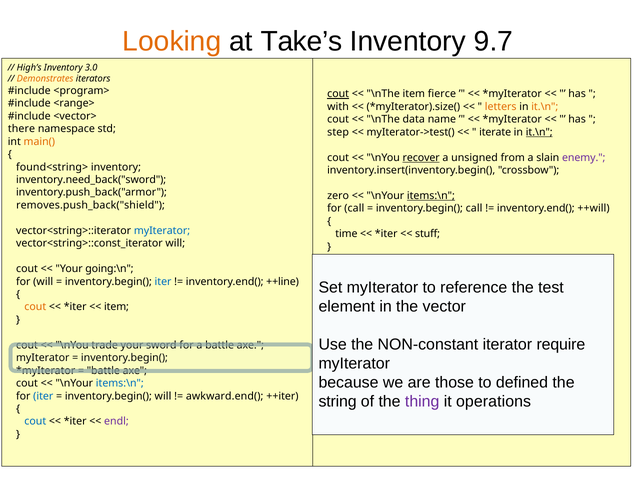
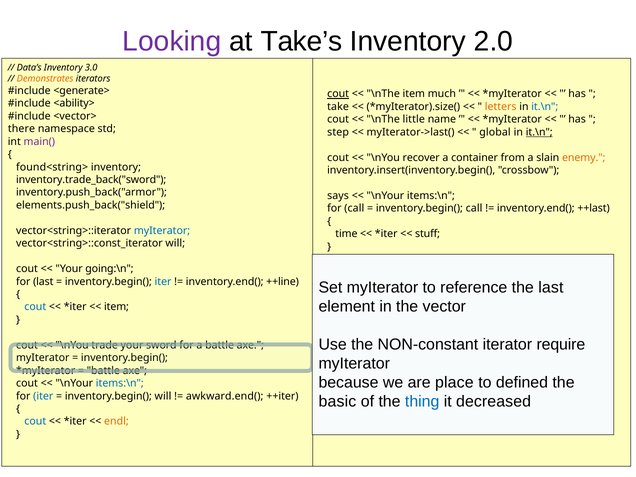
Looking colour: orange -> purple
9.7: 9.7 -> 2.0
High’s: High’s -> Data’s
<program>: <program> -> <generate>
item fierce: fierce -> much
<range>: <range> -> <ability>
with: with -> take
it.\n at (545, 107) colour: orange -> blue
data: data -> little
myIterator->test(: myIterator->test( -> myIterator->last(
iterate: iterate -> global
main( colour: orange -> purple
recover underline: present -> none
unsigned: unsigned -> container
enemy colour: purple -> orange
inventory.need_back("sword: inventory.need_back("sword -> inventory.trade_back("sword
zero: zero -> says
items:\n at (431, 196) underline: present -> none
removes.push_back("shield: removes.push_back("shield -> elements.push_back("shield
++will: ++will -> ++last
for will: will -> last
test at (551, 287): test -> last
cout at (35, 307) colour: orange -> blue
those: those -> place
string: string -> basic
thing colour: purple -> blue
operations: operations -> decreased
endl at (116, 421) colour: purple -> orange
